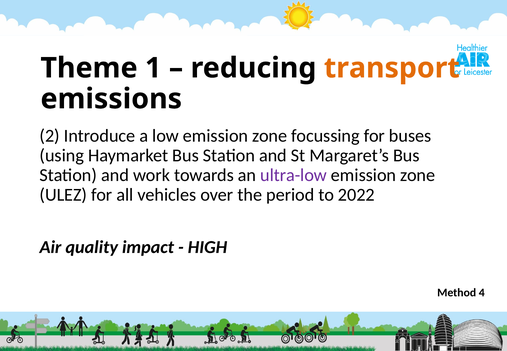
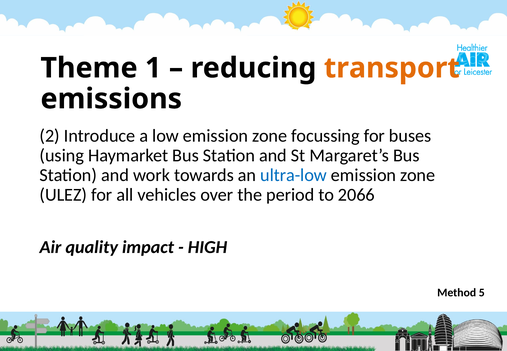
ultra-low colour: purple -> blue
2022: 2022 -> 2066
4: 4 -> 5
